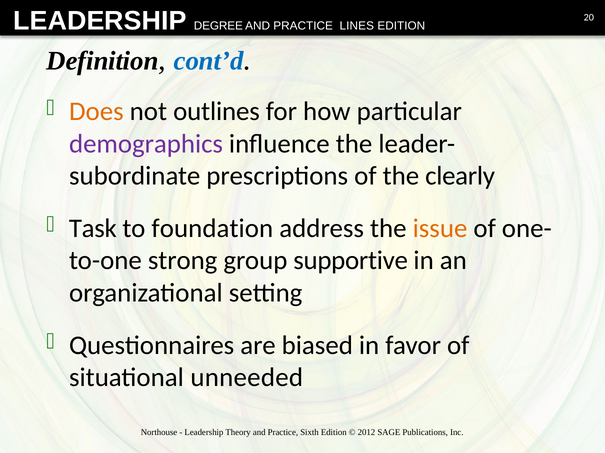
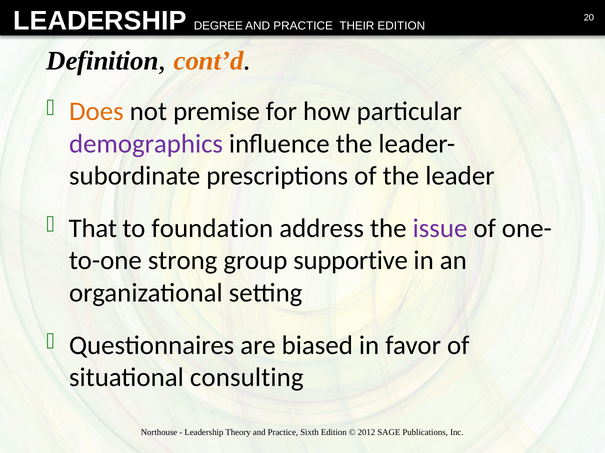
LINES: LINES -> THEIR
cont’d colour: blue -> orange
outlines: outlines -> premise
clearly: clearly -> leader
Task: Task -> That
issue colour: orange -> purple
unneeded: unneeded -> consulting
